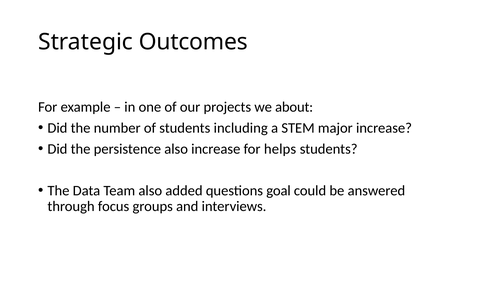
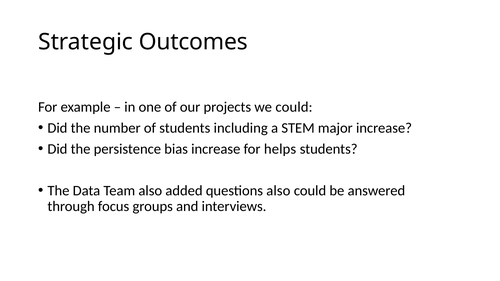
we about: about -> could
persistence also: also -> bias
questions goal: goal -> also
